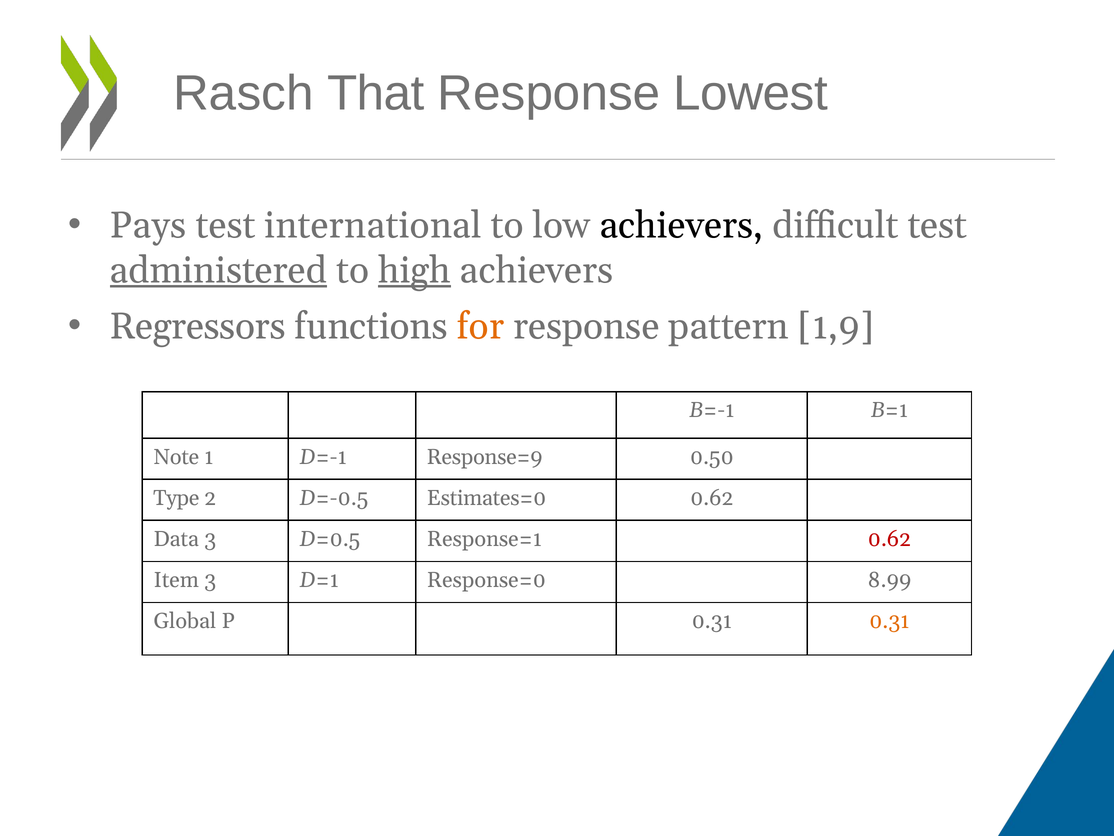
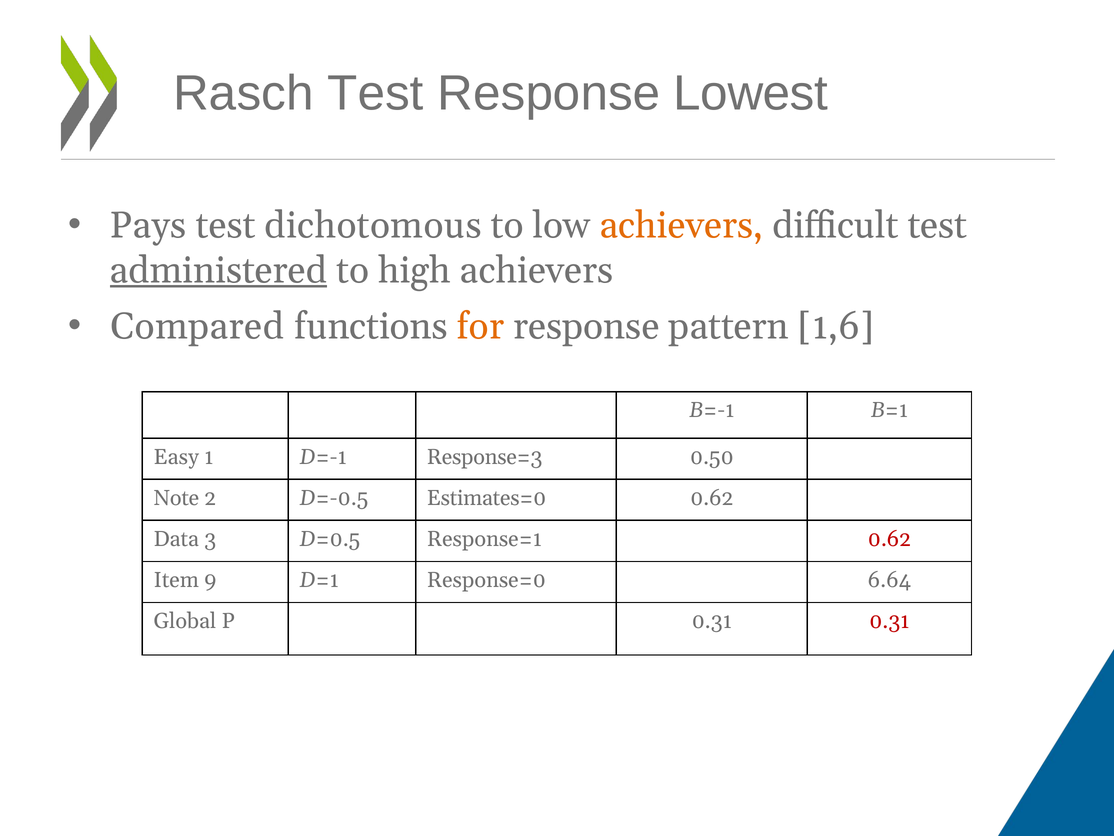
Rasch That: That -> Test
international: international -> dichotomous
achievers at (681, 226) colour: black -> orange
high underline: present -> none
Regressors: Regressors -> Compared
1,9: 1,9 -> 1,6
Note: Note -> Easy
Response=9: Response=9 -> Response=3
Type: Type -> Note
Item 3: 3 -> 9
8.99: 8.99 -> 6.64
0.31 at (889, 621) colour: orange -> red
